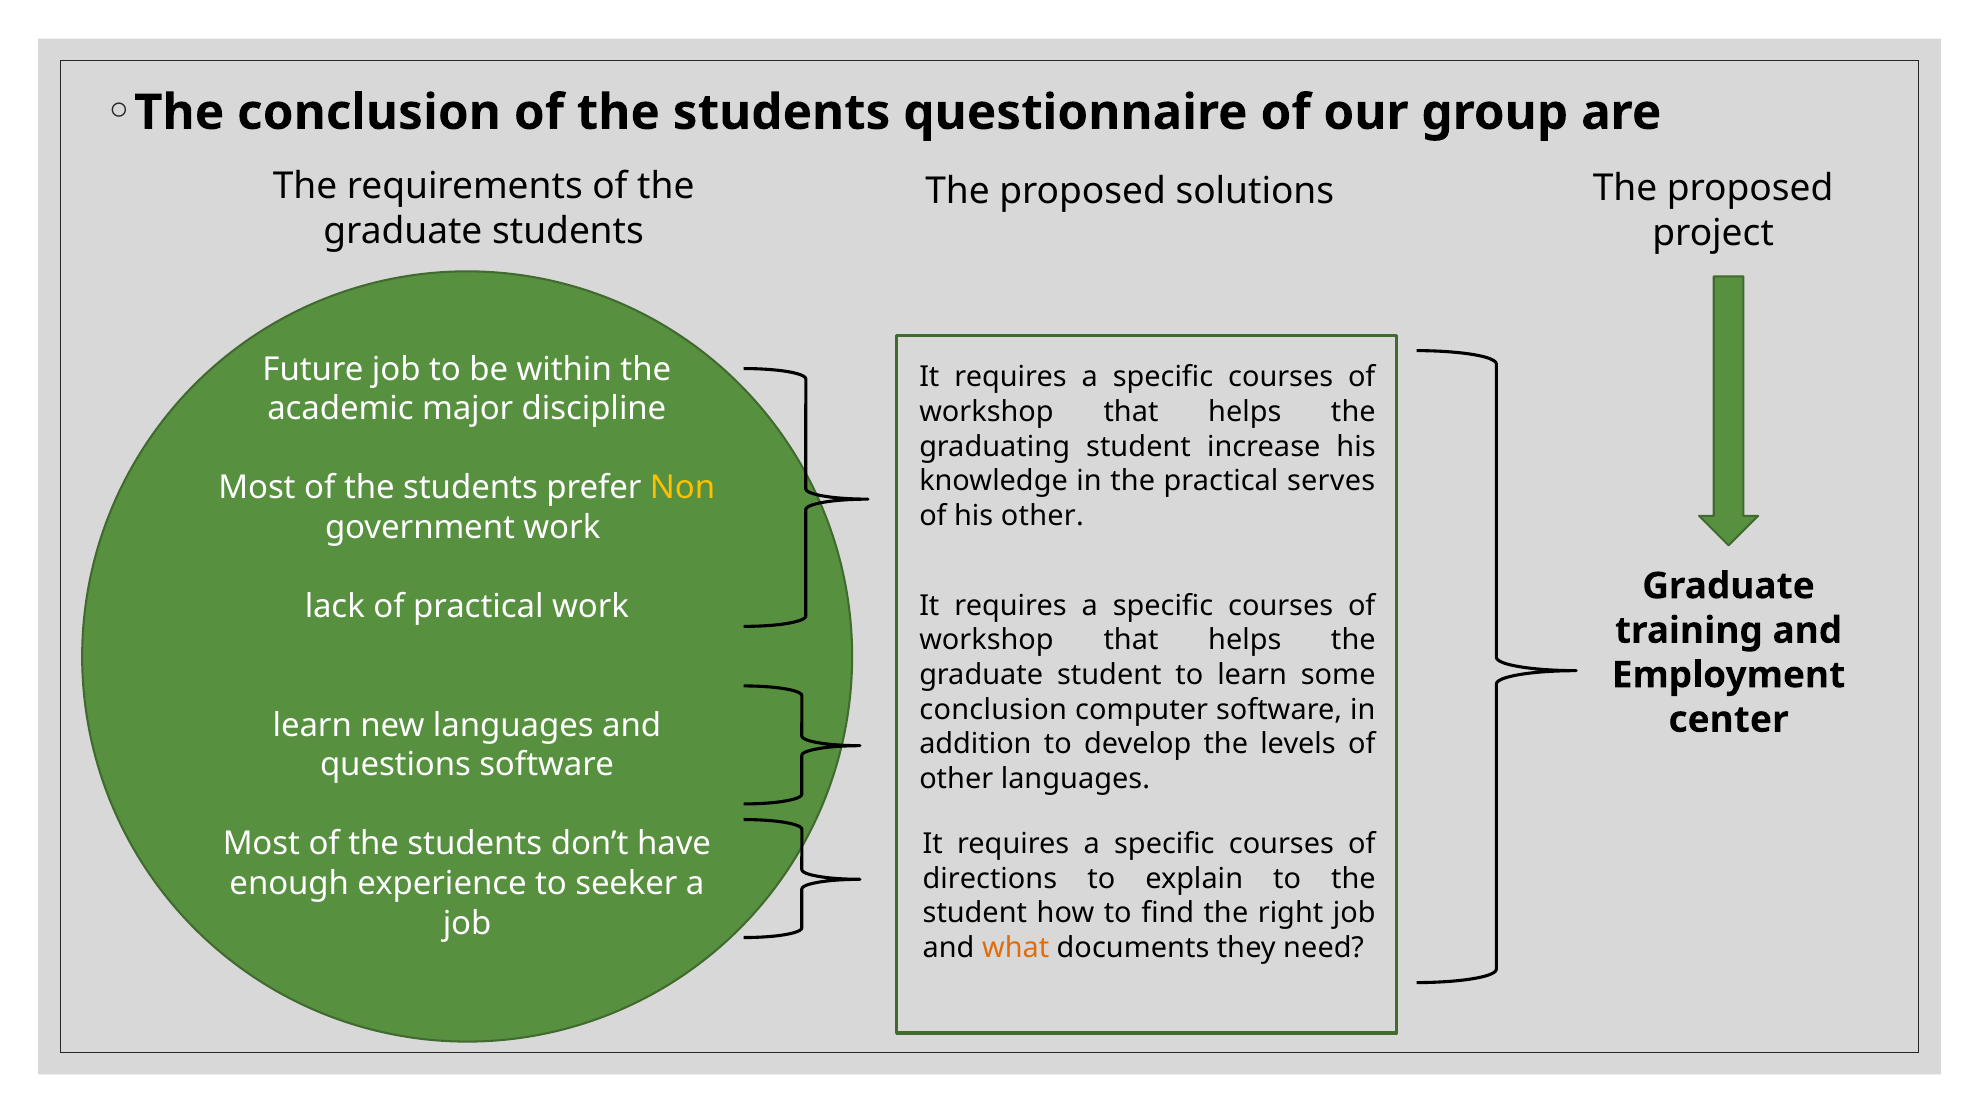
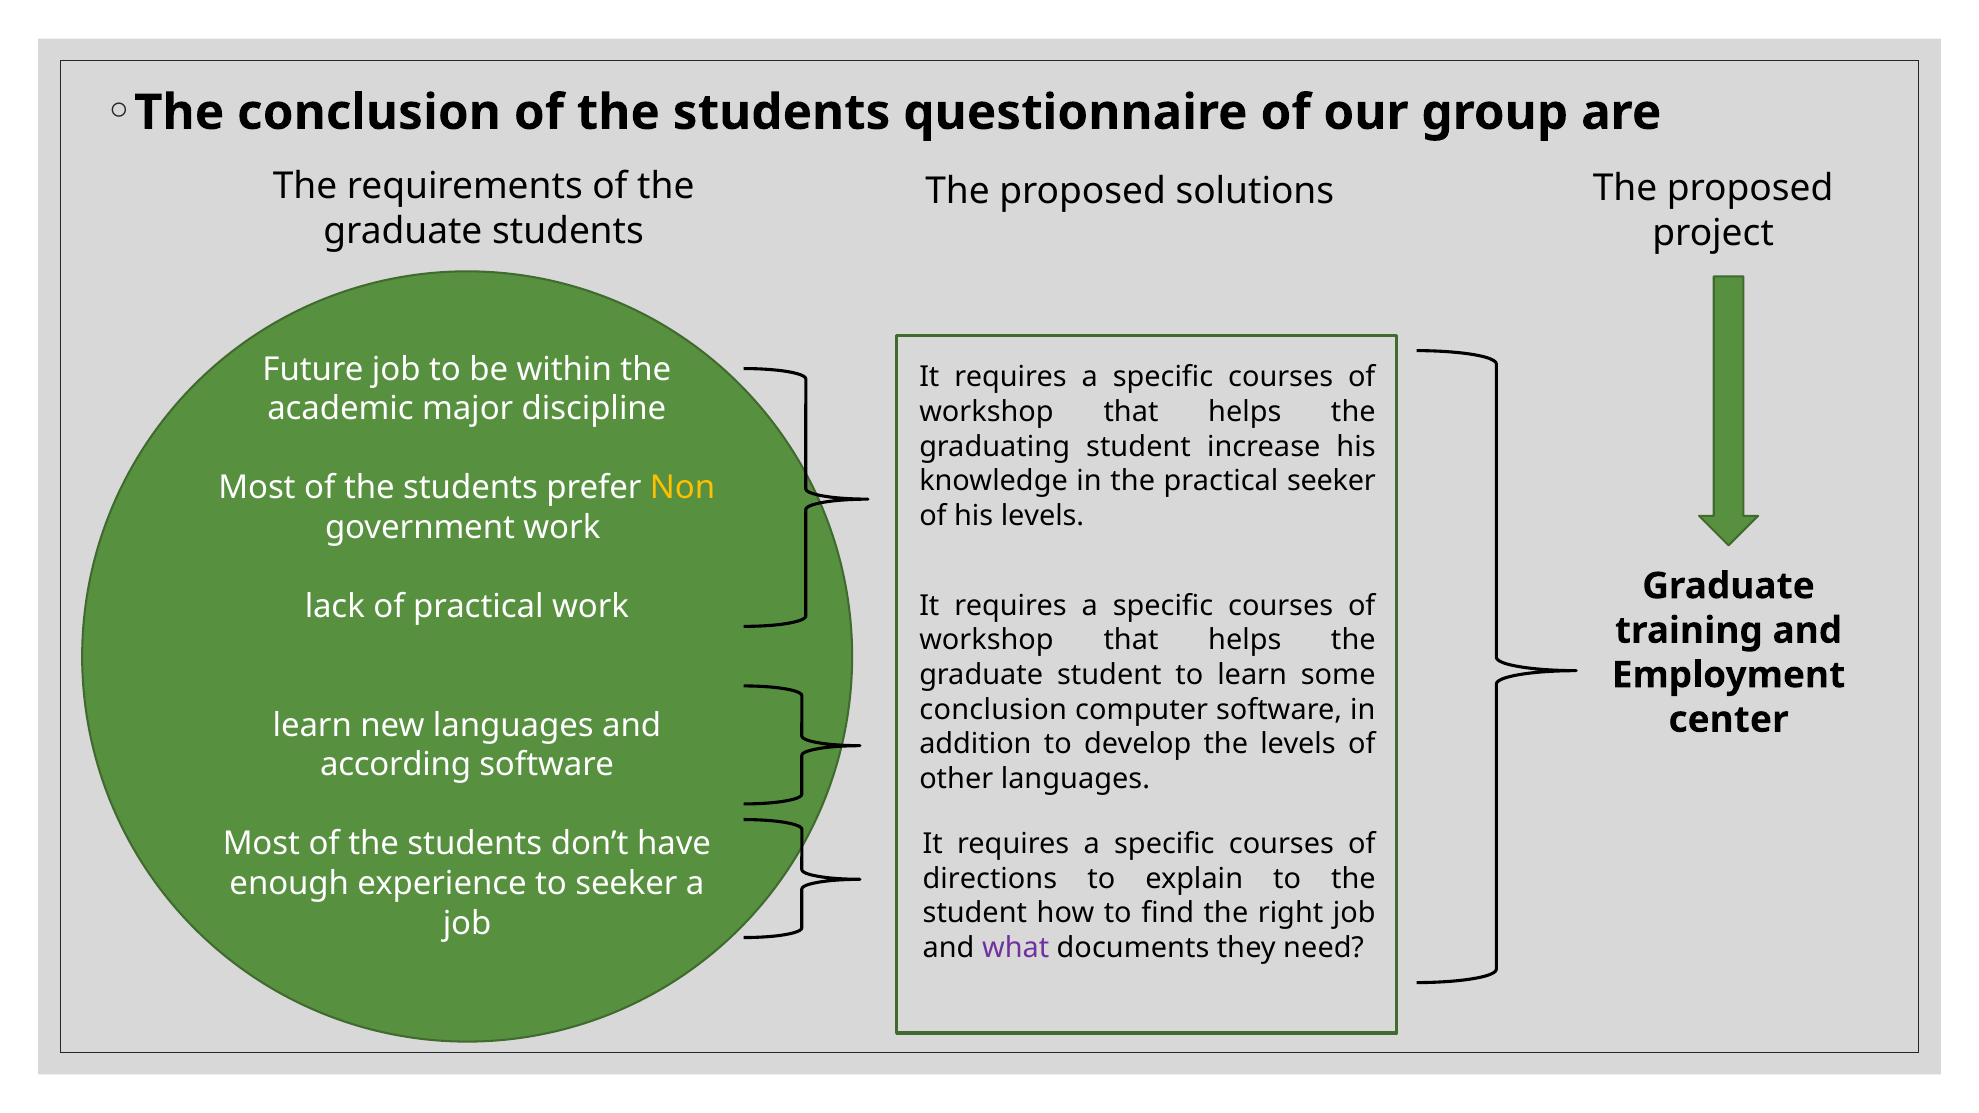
practical serves: serves -> seeker
his other: other -> levels
questions: questions -> according
what colour: orange -> purple
